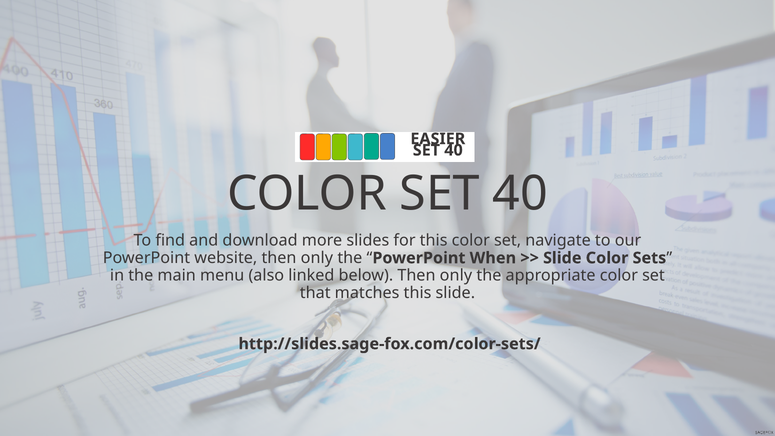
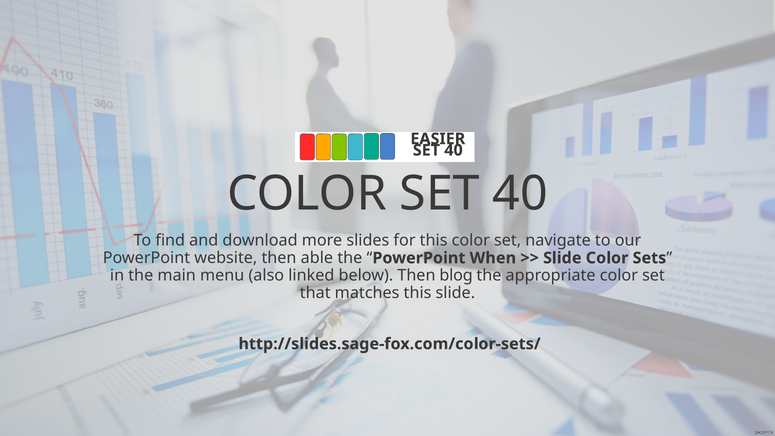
website then only: only -> able
below Then only: only -> blog
